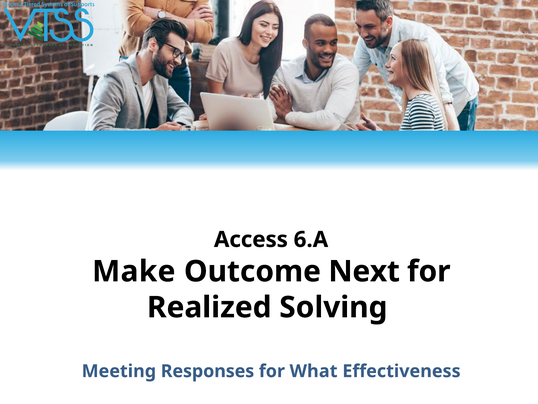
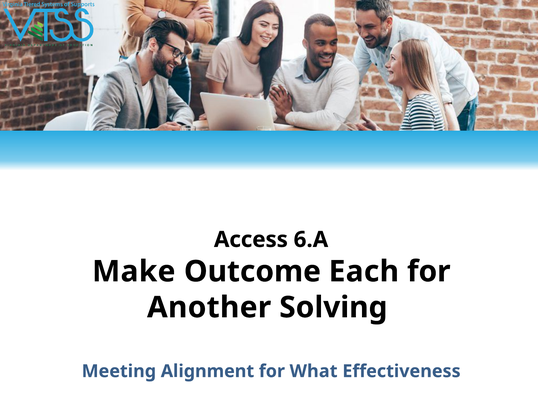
Next: Next -> Each
Realized: Realized -> Another
Responses: Responses -> Alignment
